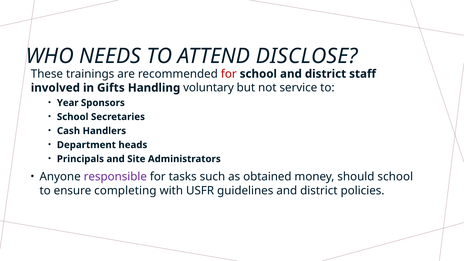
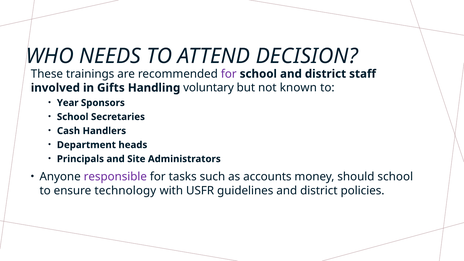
DISCLOSE: DISCLOSE -> DECISION
for at (229, 74) colour: red -> purple
service: service -> known
obtained: obtained -> accounts
completing: completing -> technology
